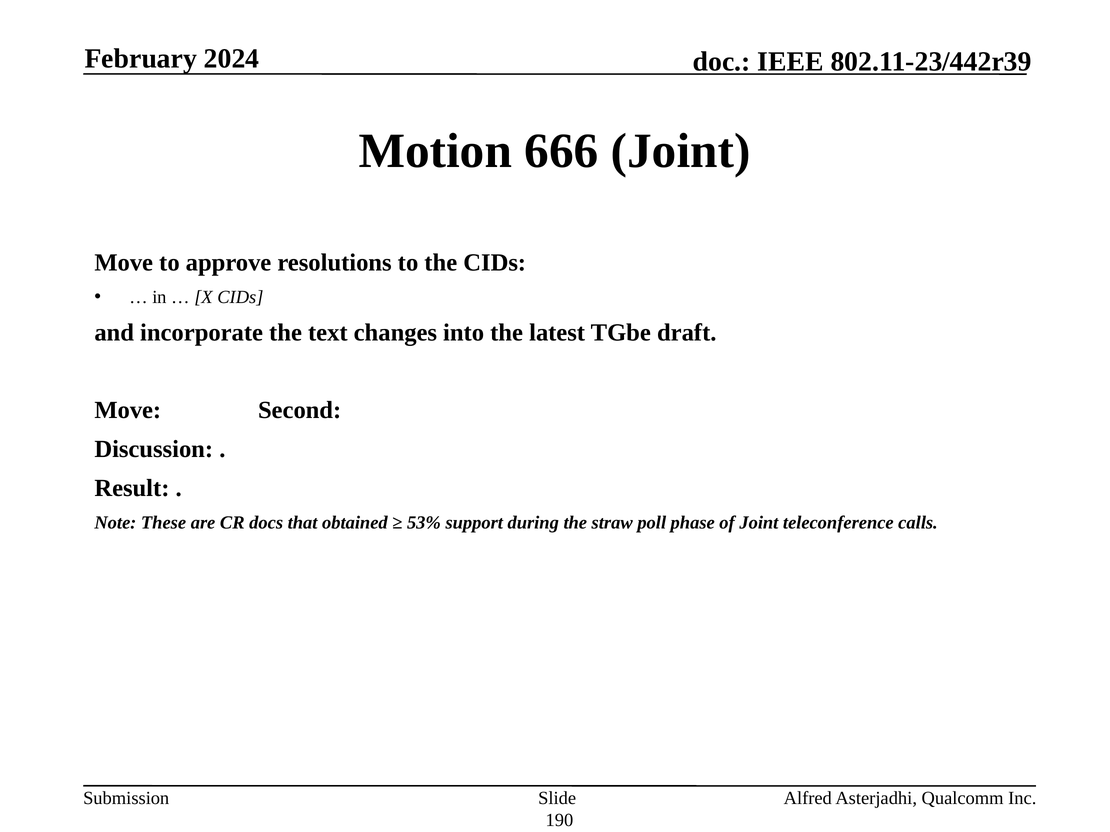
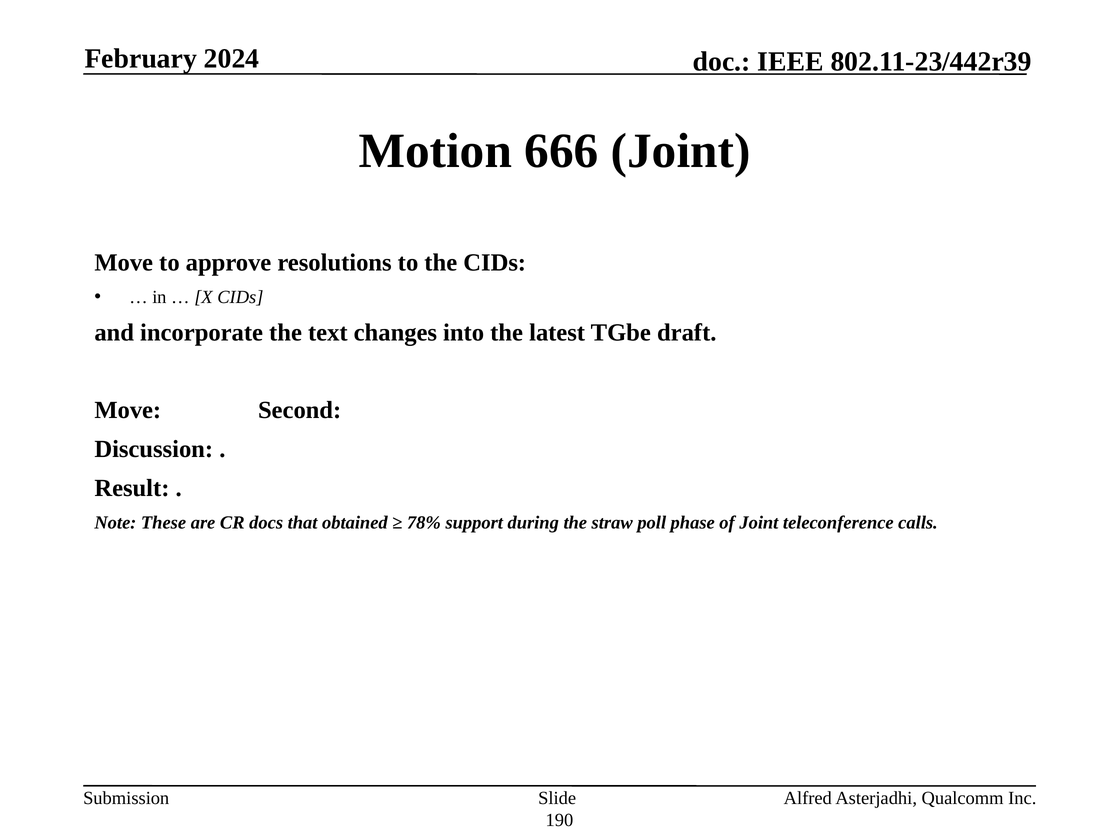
53%: 53% -> 78%
